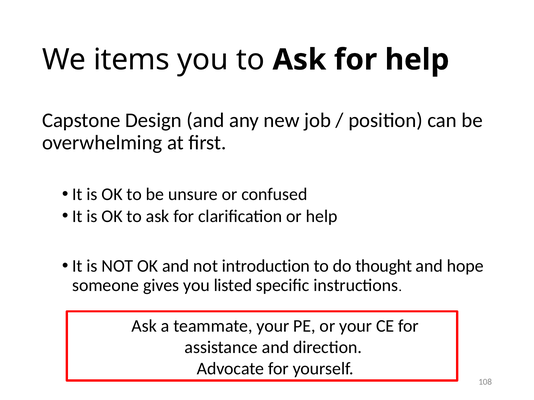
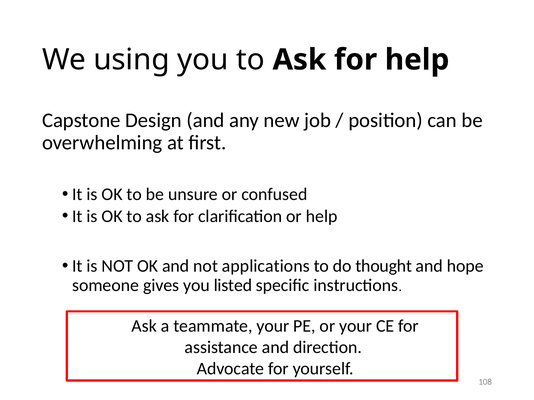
items: items -> using
introduction: introduction -> applications
